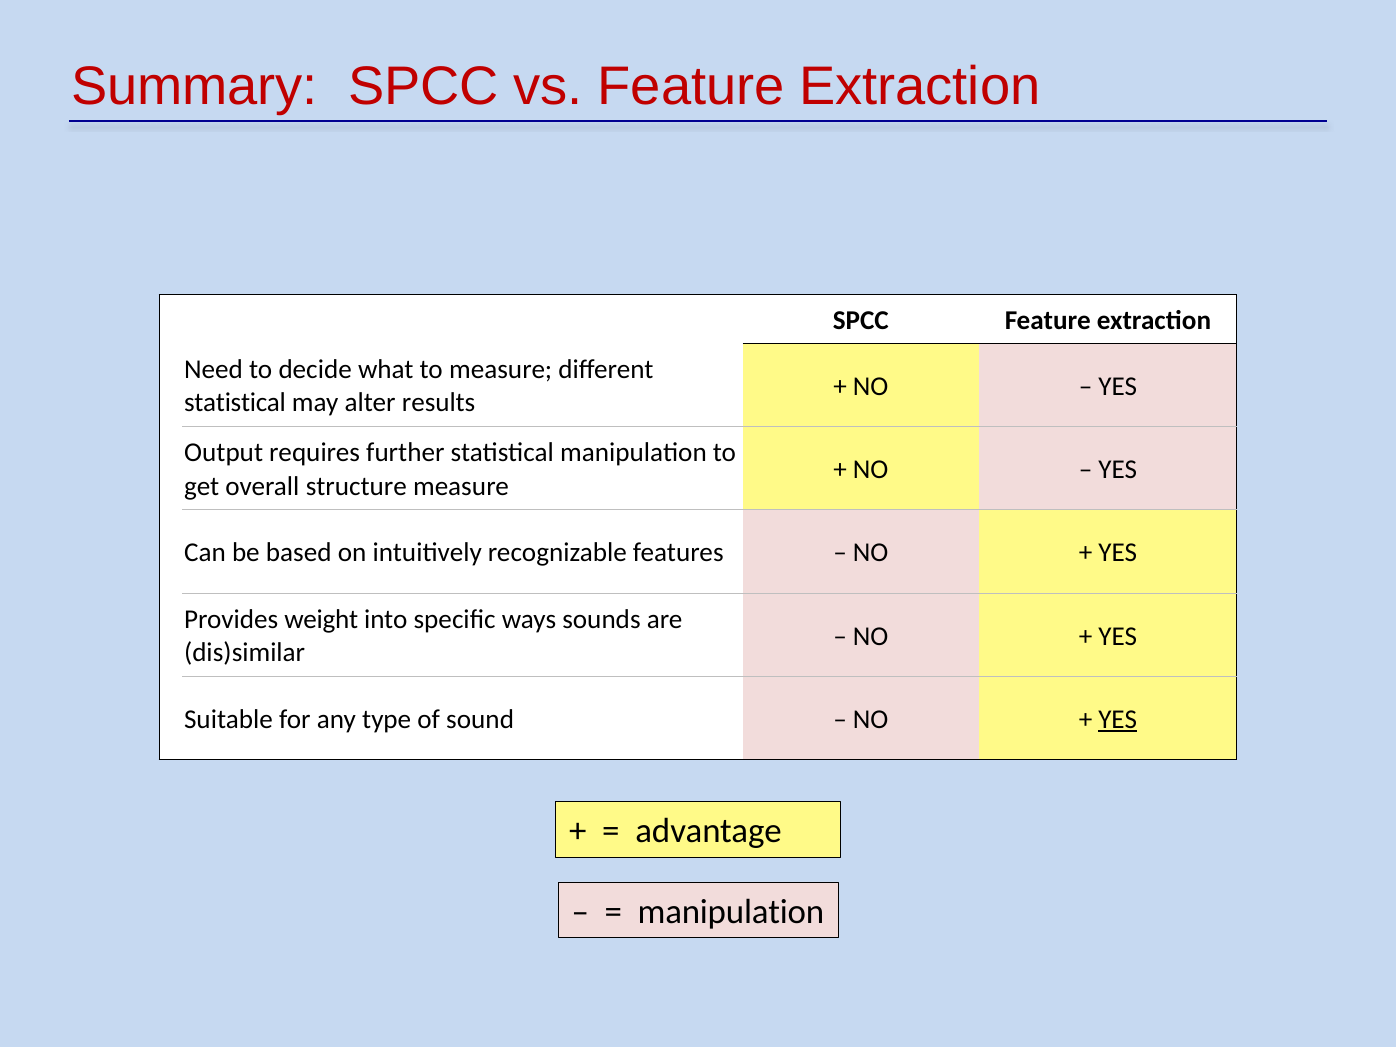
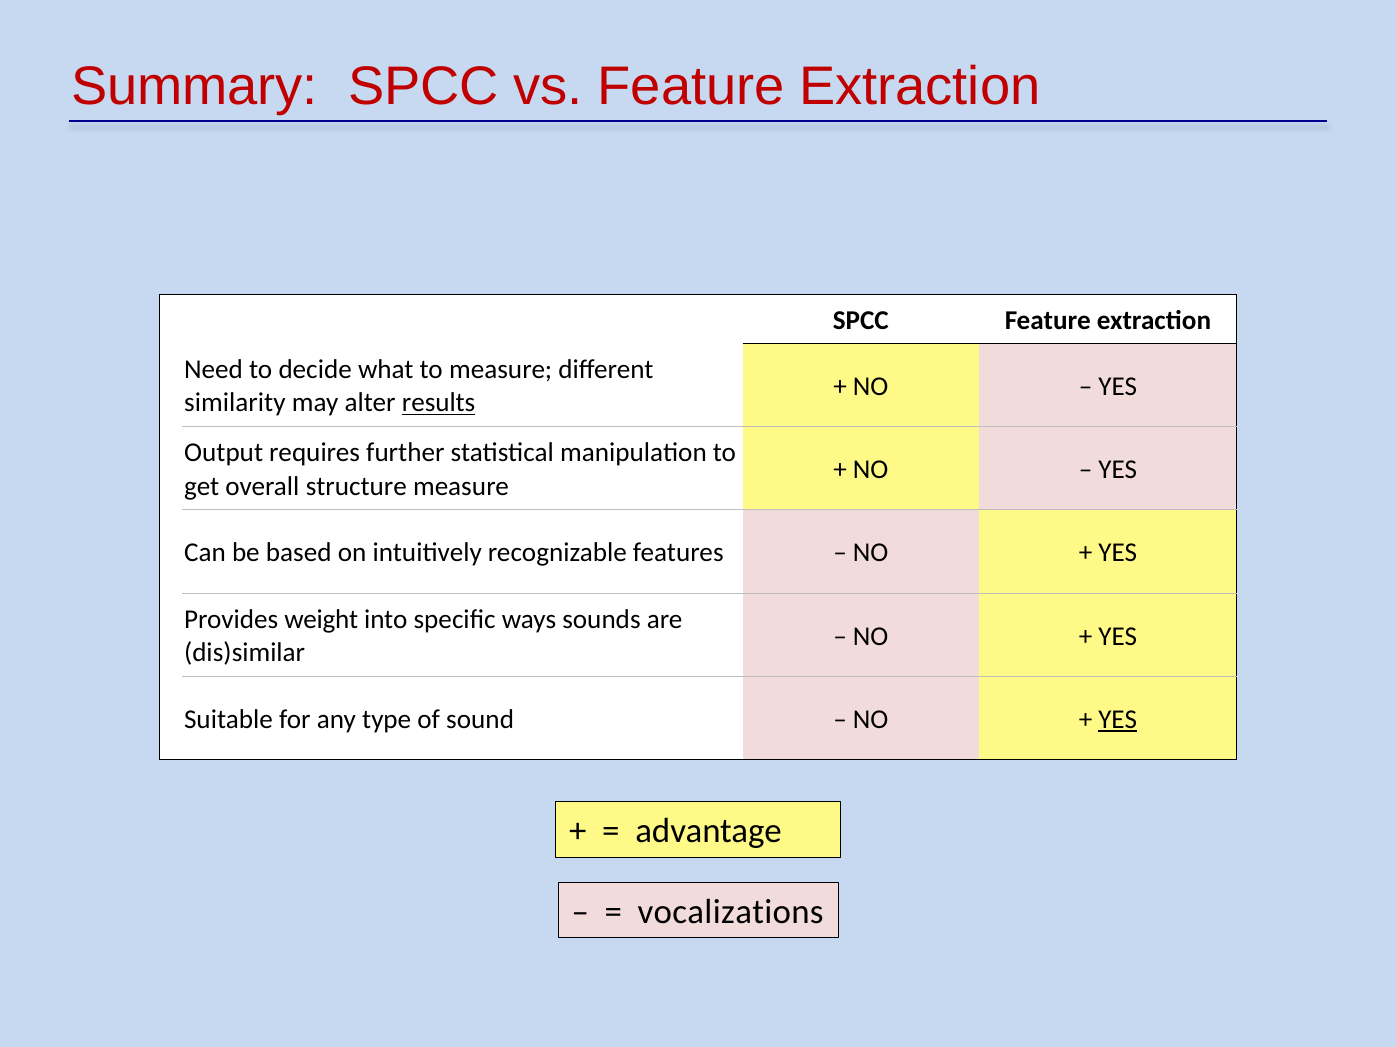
statistical at (235, 403): statistical -> similarity
results underline: none -> present
manipulation at (731, 912): manipulation -> vocalizations
